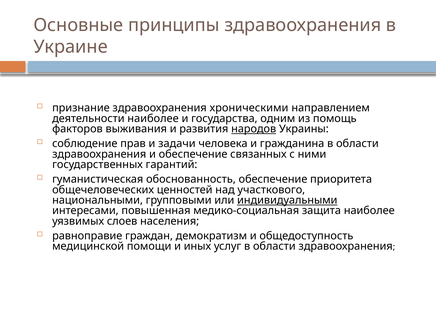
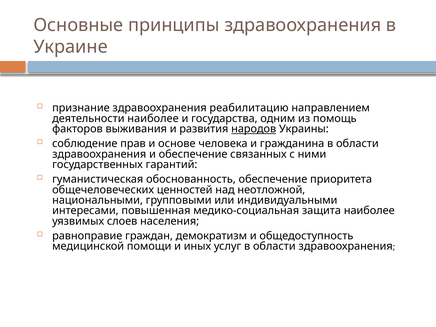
хроническими: хроническими -> реабилитацию
задачи: задачи -> основе
участкового: участкового -> неотложной
индивидуальными underline: present -> none
